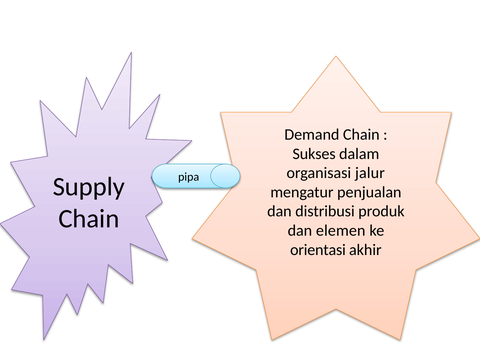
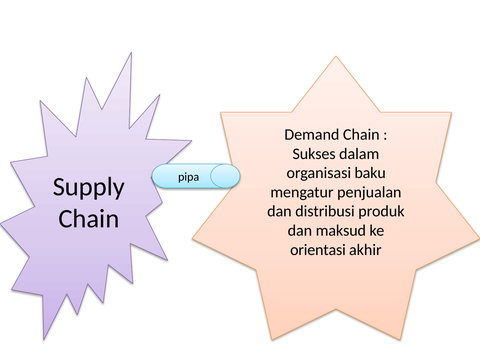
jalur: jalur -> baku
elemen: elemen -> maksud
